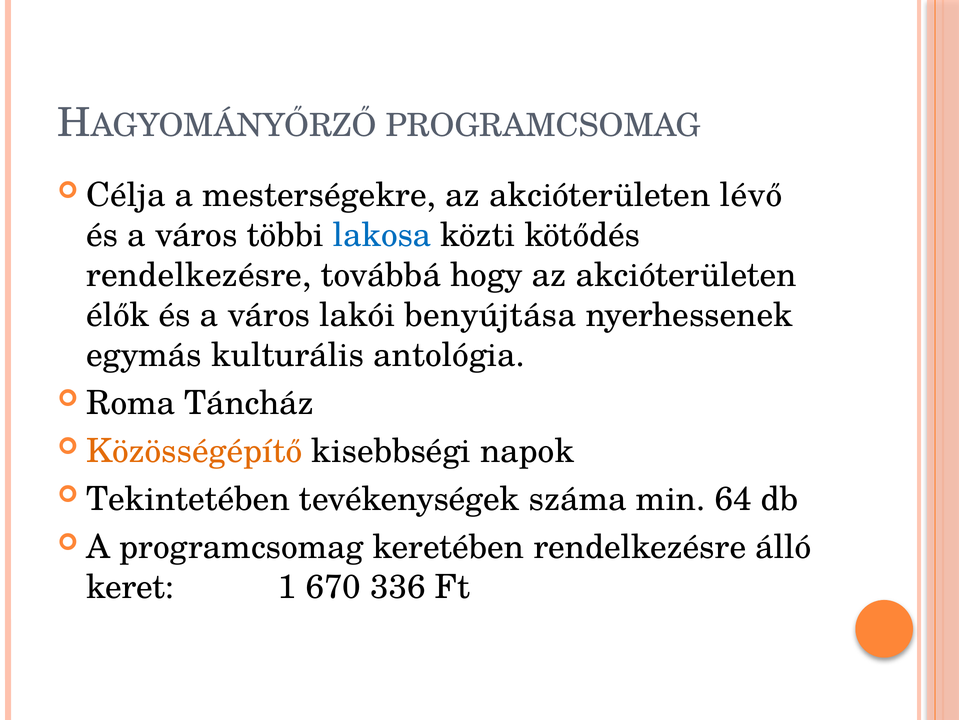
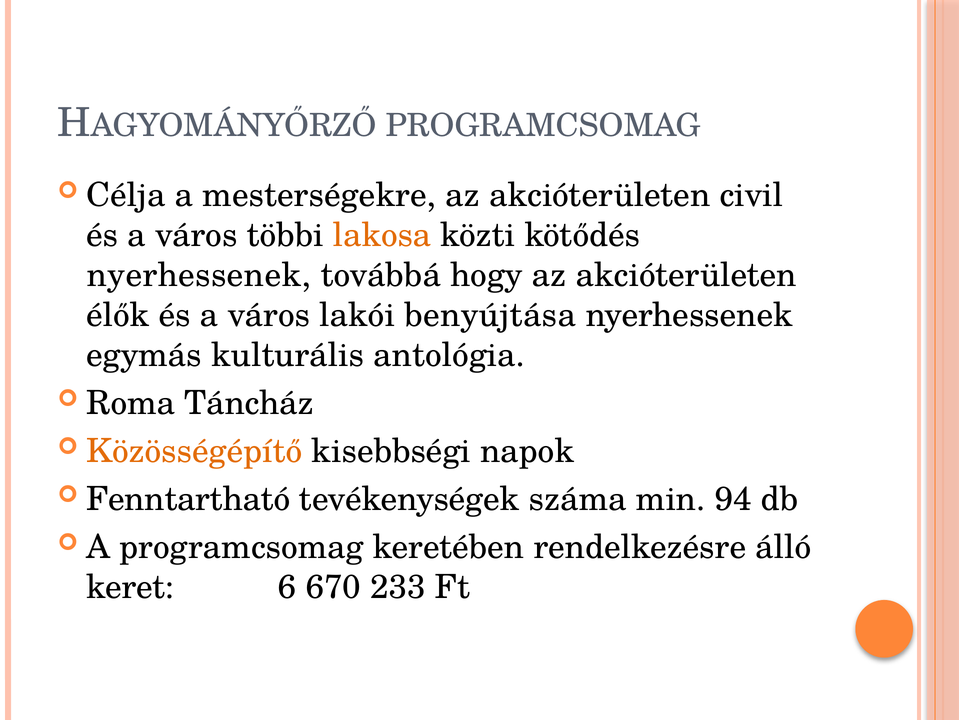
lévő: lévő -> civil
lakosa colour: blue -> orange
rendelkezésre at (199, 275): rendelkezésre -> nyerhessenek
Tekintetében: Tekintetében -> Fenntartható
64: 64 -> 94
1: 1 -> 6
336: 336 -> 233
